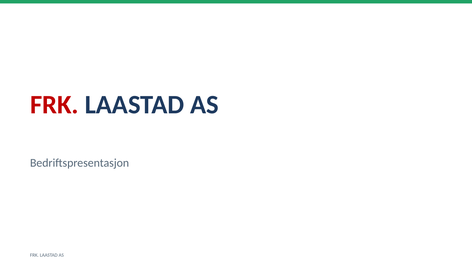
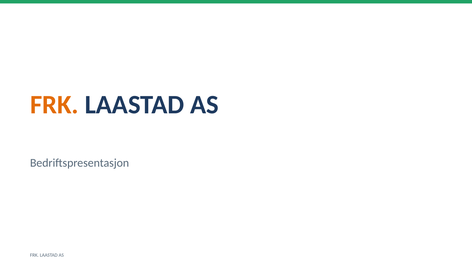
FRK at (54, 105) colour: red -> orange
